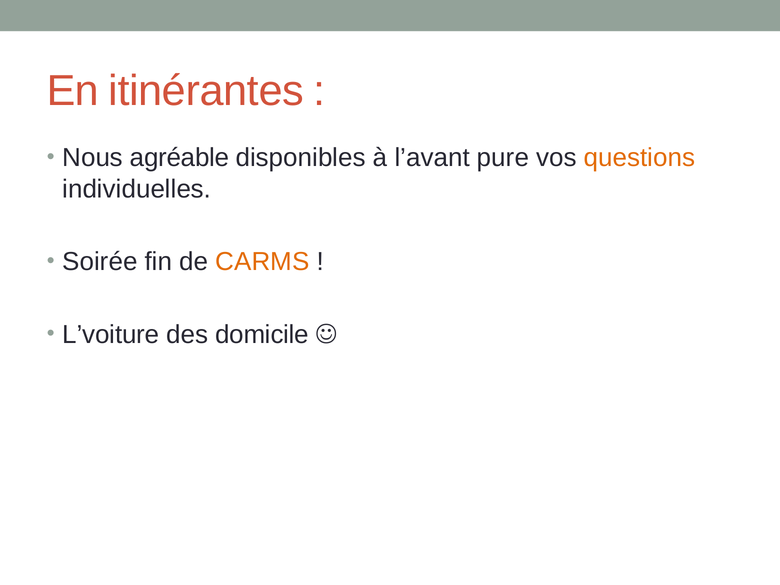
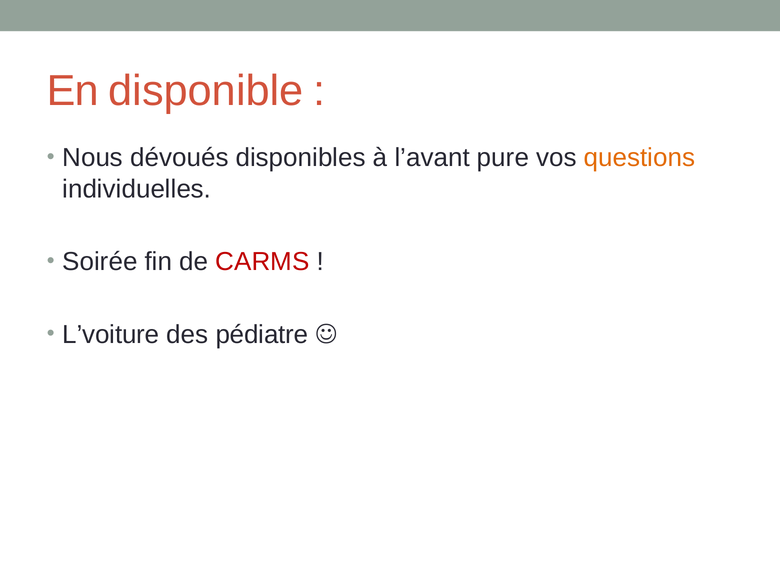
itinérantes: itinérantes -> disponible
agréable: agréable -> dévoués
CARMS colour: orange -> red
domicile: domicile -> pédiatre
